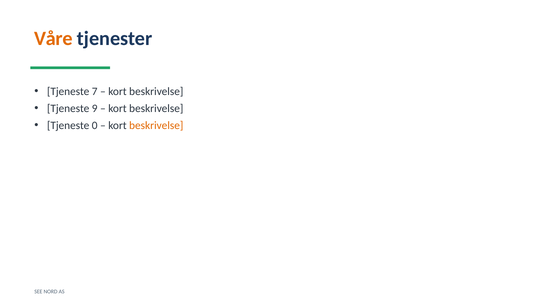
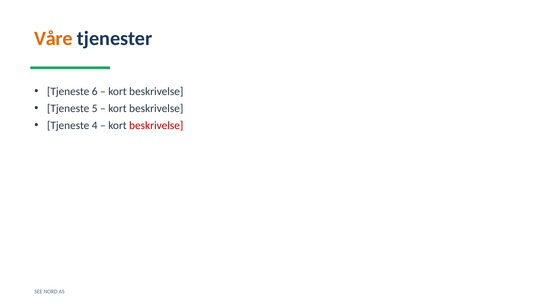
7: 7 -> 6
9: 9 -> 5
0: 0 -> 4
beskrivelse at (156, 125) colour: orange -> red
